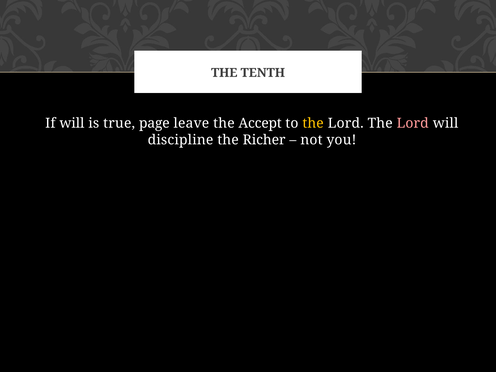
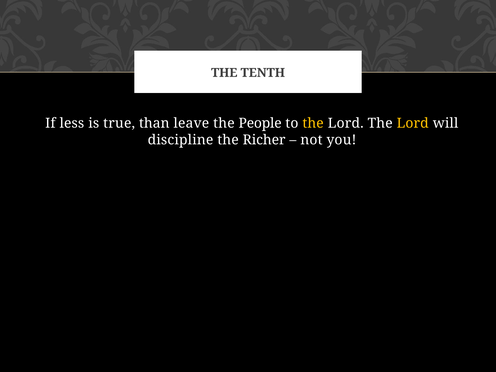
If will: will -> less
page: page -> than
Accept: Accept -> People
Lord at (413, 123) colour: pink -> yellow
